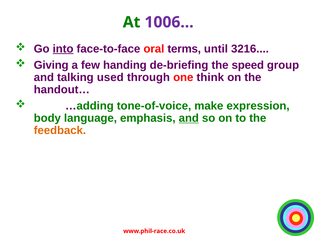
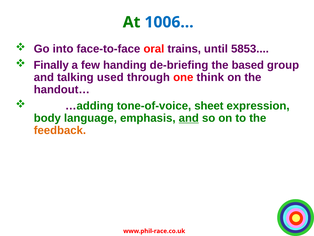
1006 colour: purple -> blue
into underline: present -> none
terms: terms -> trains
3216: 3216 -> 5853
Giving: Giving -> Finally
speed: speed -> based
make: make -> sheet
